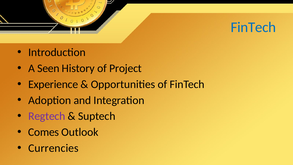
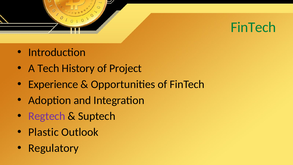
FinTech at (253, 27) colour: blue -> green
Seen: Seen -> Tech
Comes: Comes -> Plastic
Currencies: Currencies -> Regulatory
